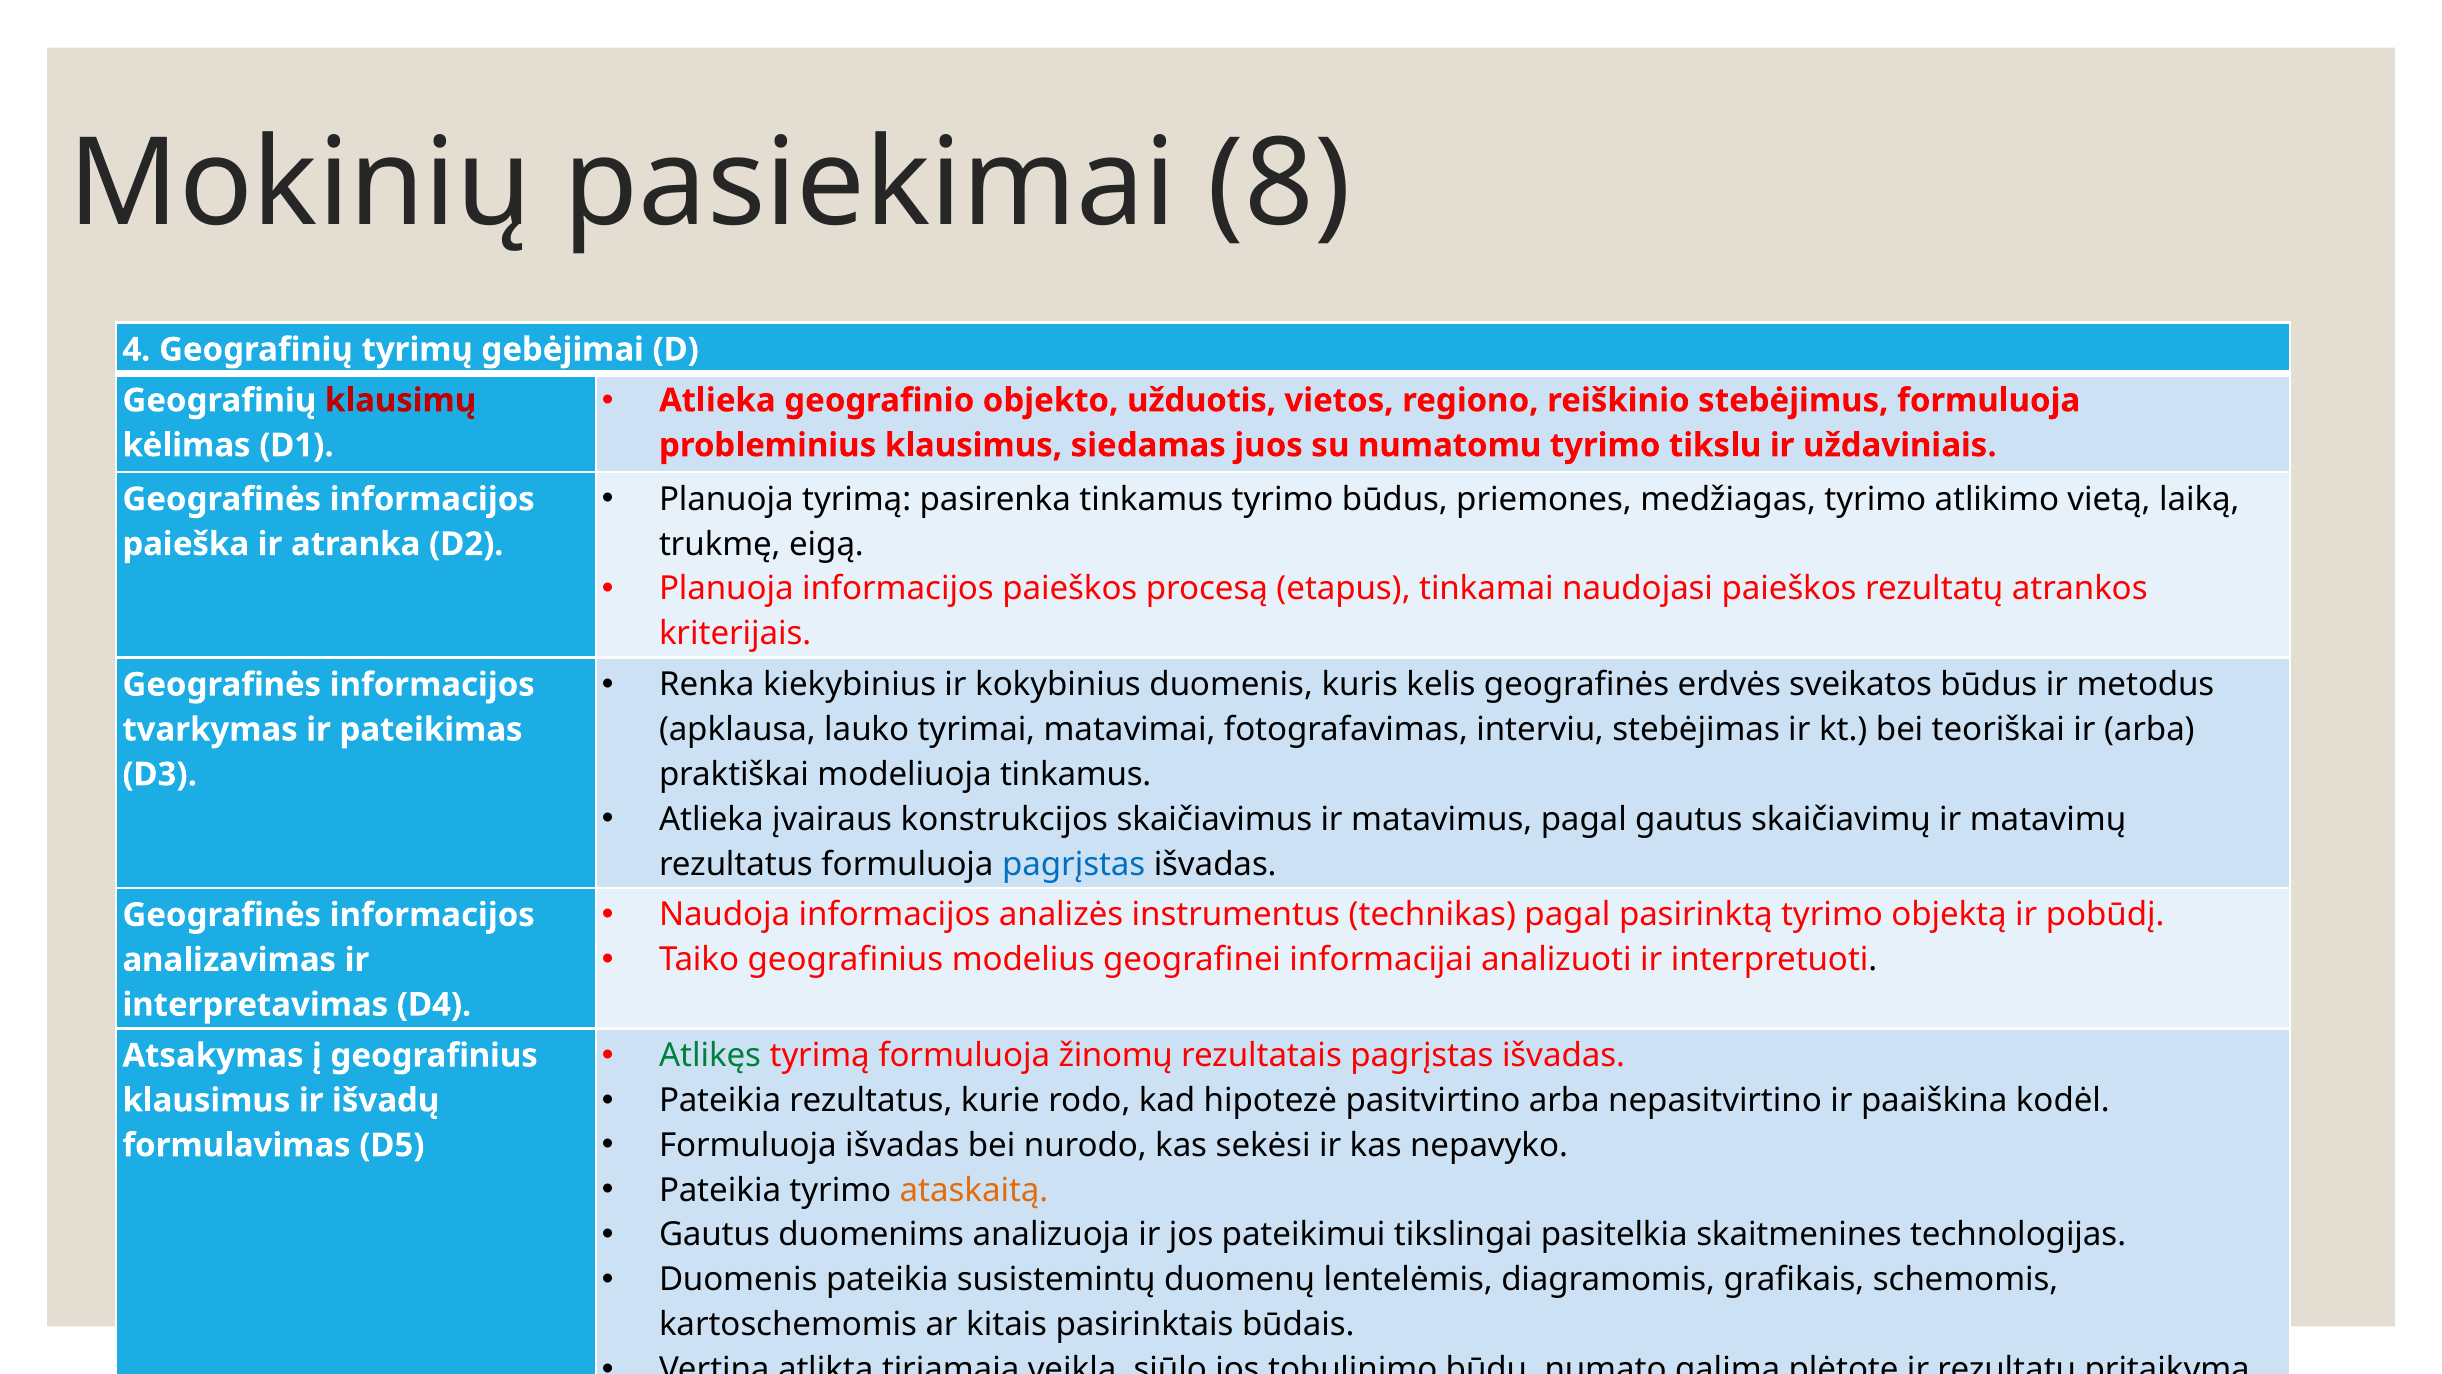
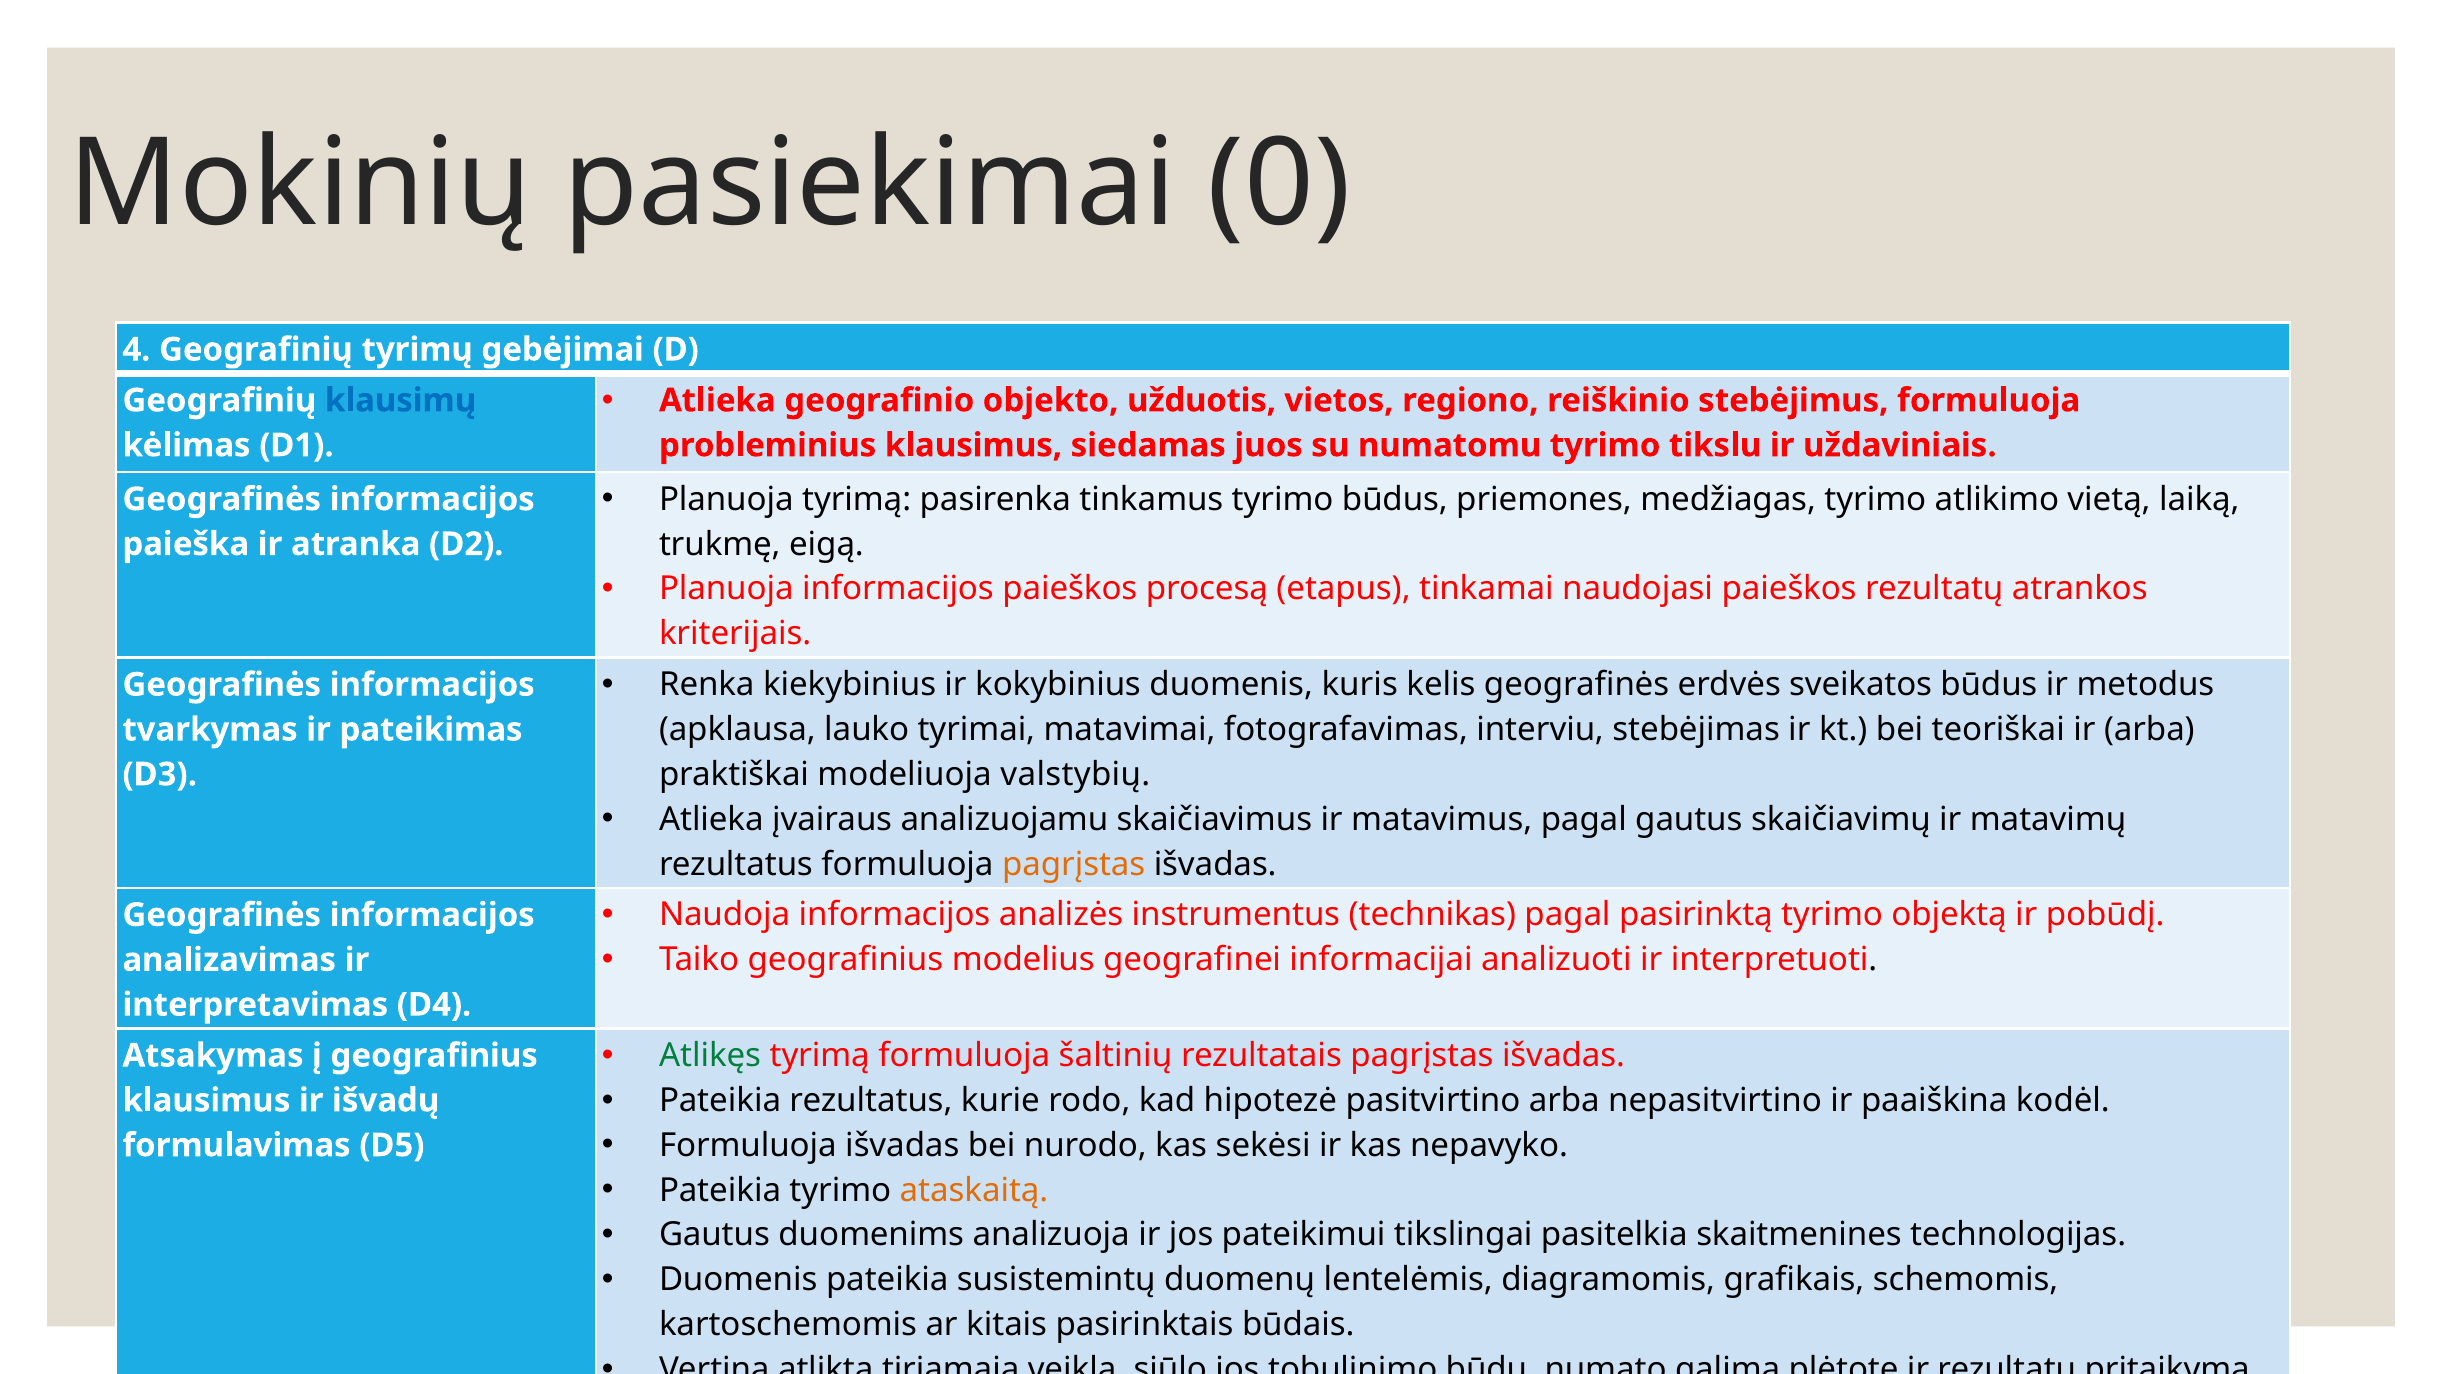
8: 8 -> 0
klausimų colour: red -> blue
modeliuoja tinkamus: tinkamus -> valstybių
konstrukcijos: konstrukcijos -> analizuojamu
pagrįstas at (1074, 864) colour: blue -> orange
žinomų: žinomų -> šaltinių
